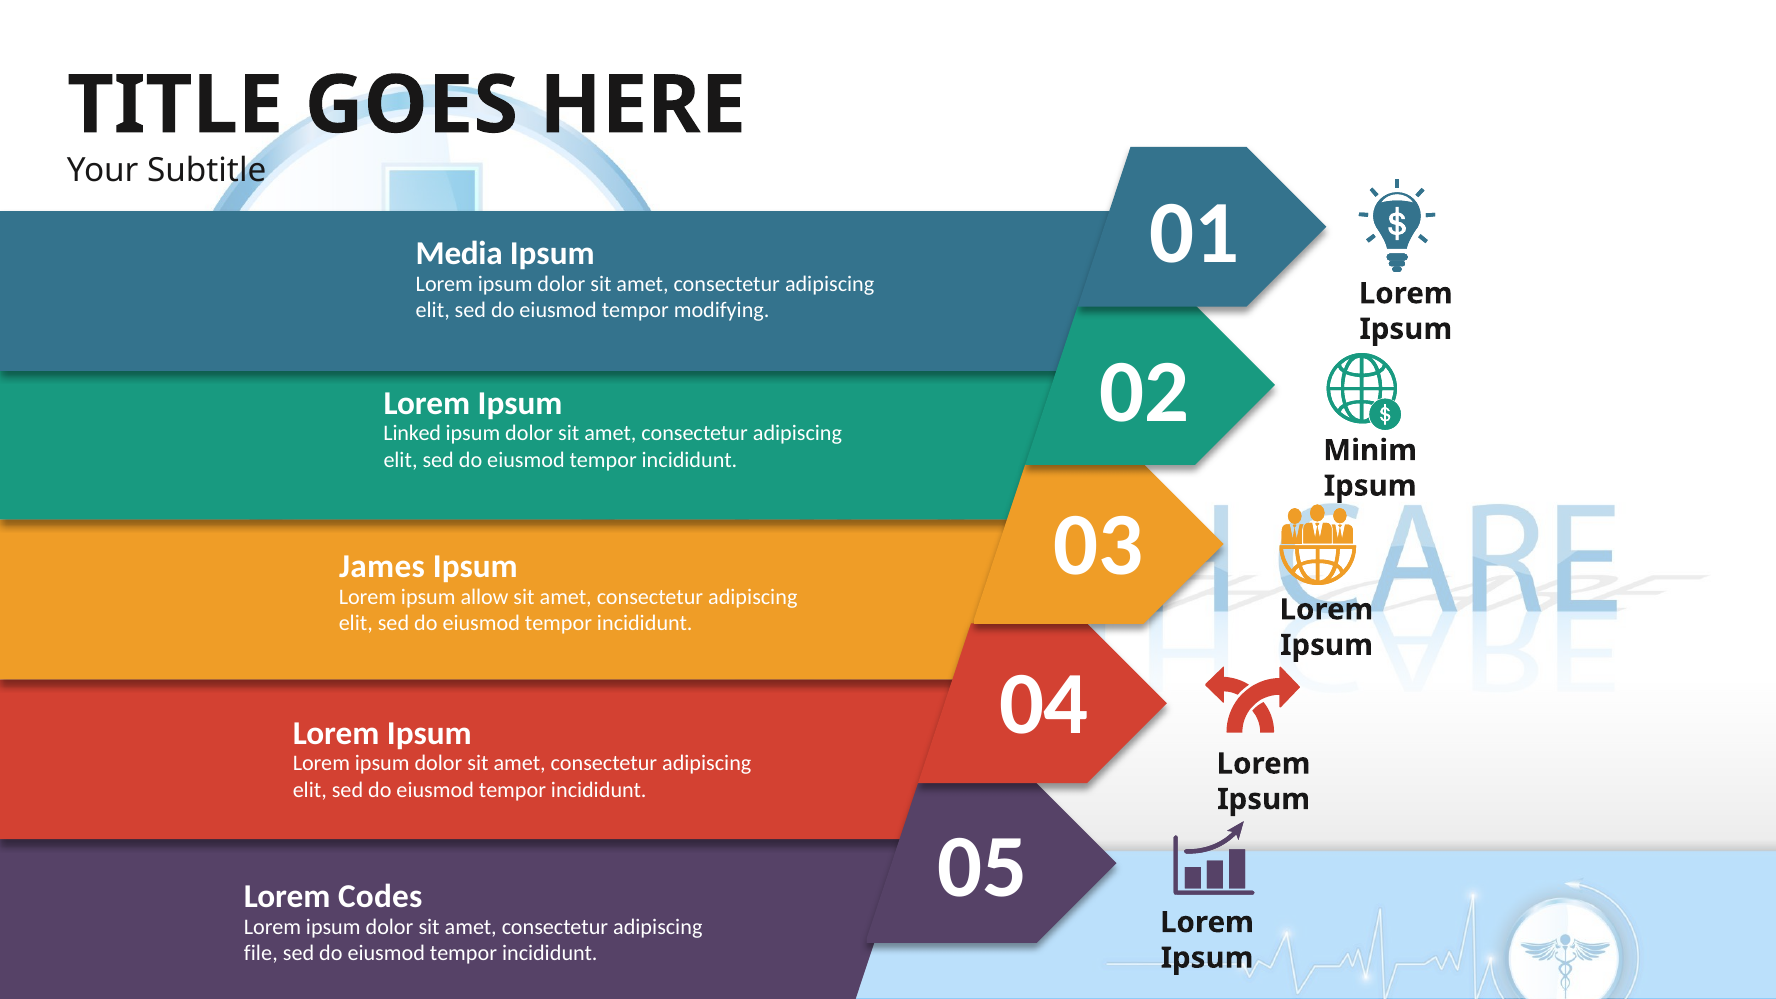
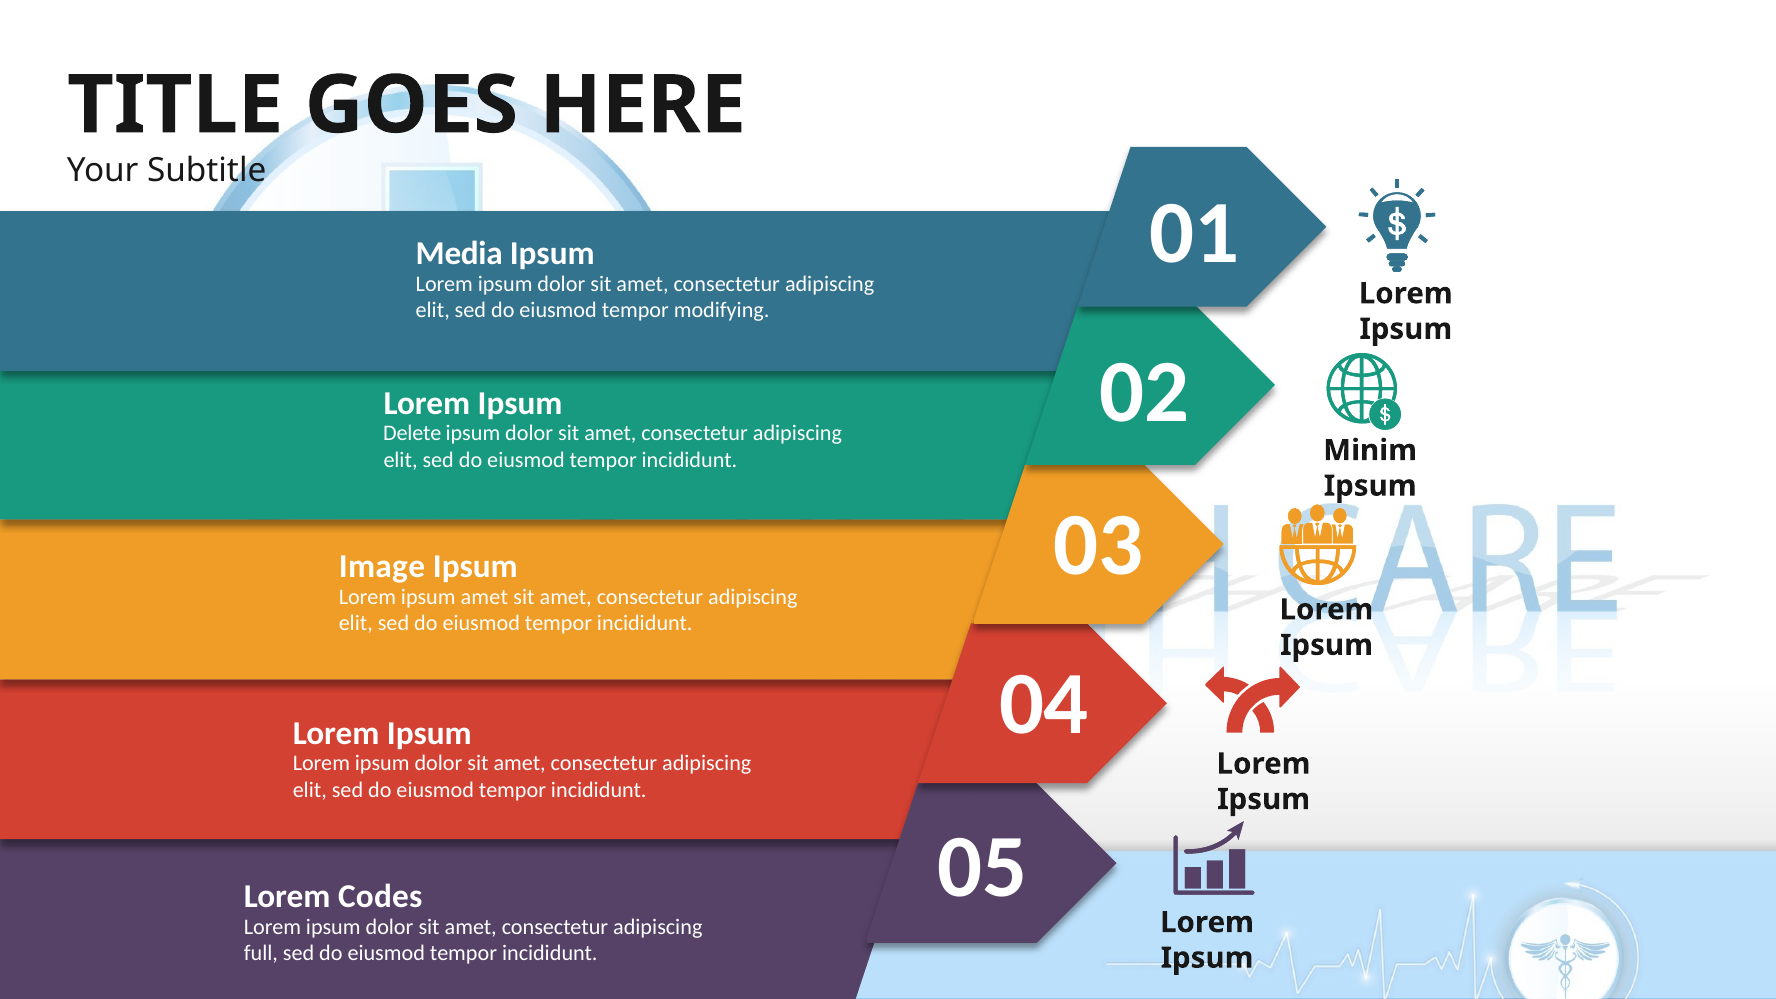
Linked: Linked -> Delete
James: James -> Image
ipsum allow: allow -> amet
file: file -> full
